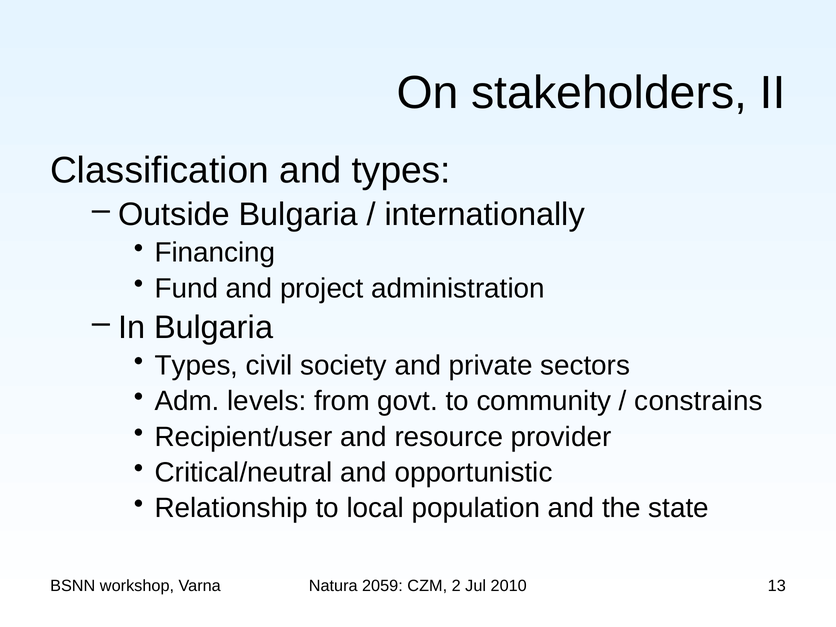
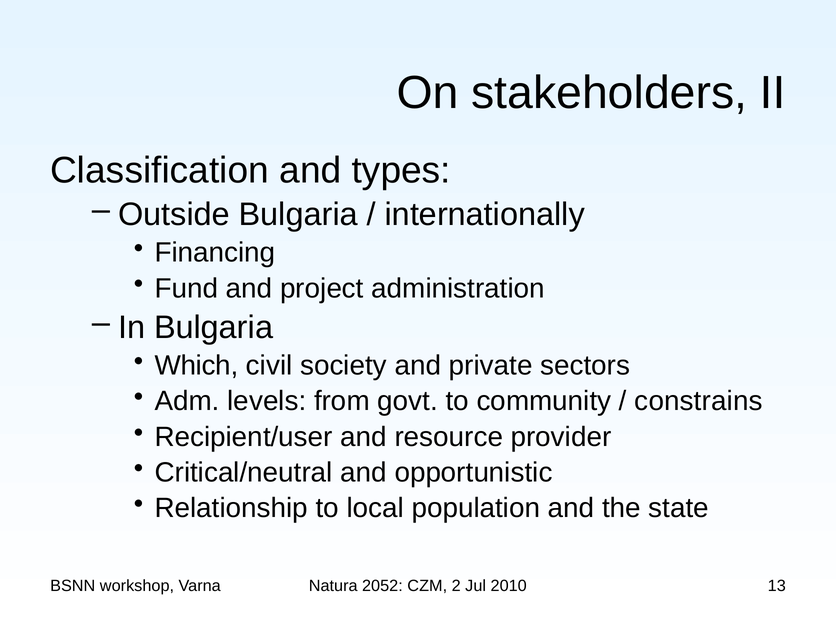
Types at (196, 366): Types -> Which
2059: 2059 -> 2052
